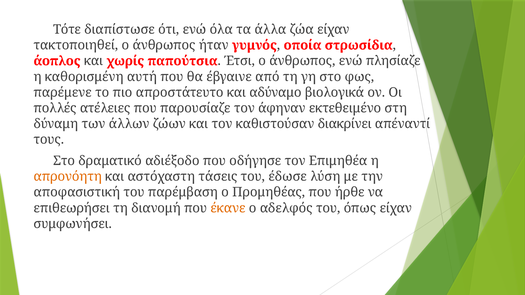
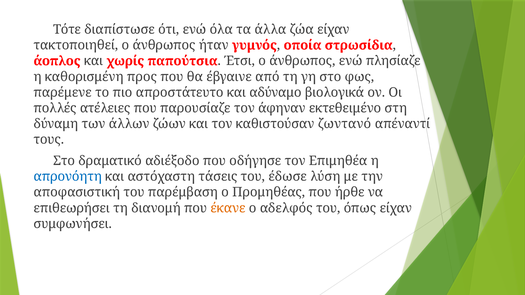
αυτή: αυτή -> προς
διακρίνει: διακρίνει -> ζωντανό
απρονόητη colour: orange -> blue
